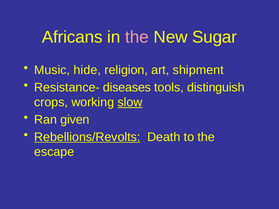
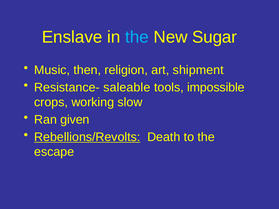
Africans: Africans -> Enslave
the at (137, 37) colour: pink -> light blue
hide: hide -> then
diseases: diseases -> saleable
distinguish: distinguish -> impossible
slow underline: present -> none
